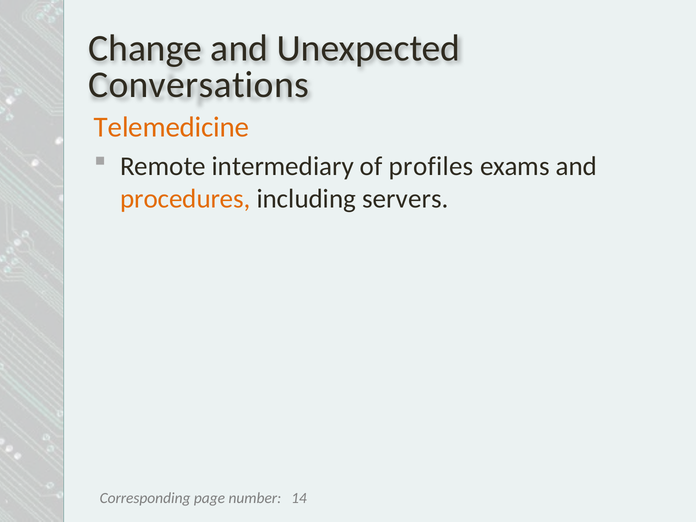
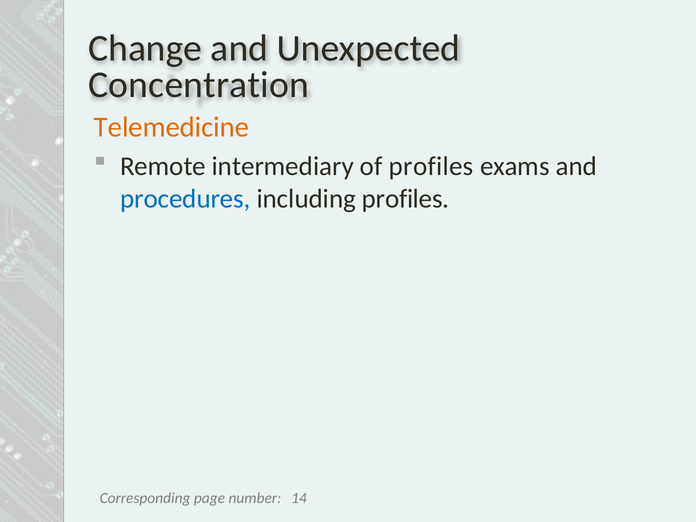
Conversations: Conversations -> Concentration
procedures colour: orange -> blue
including servers: servers -> profiles
